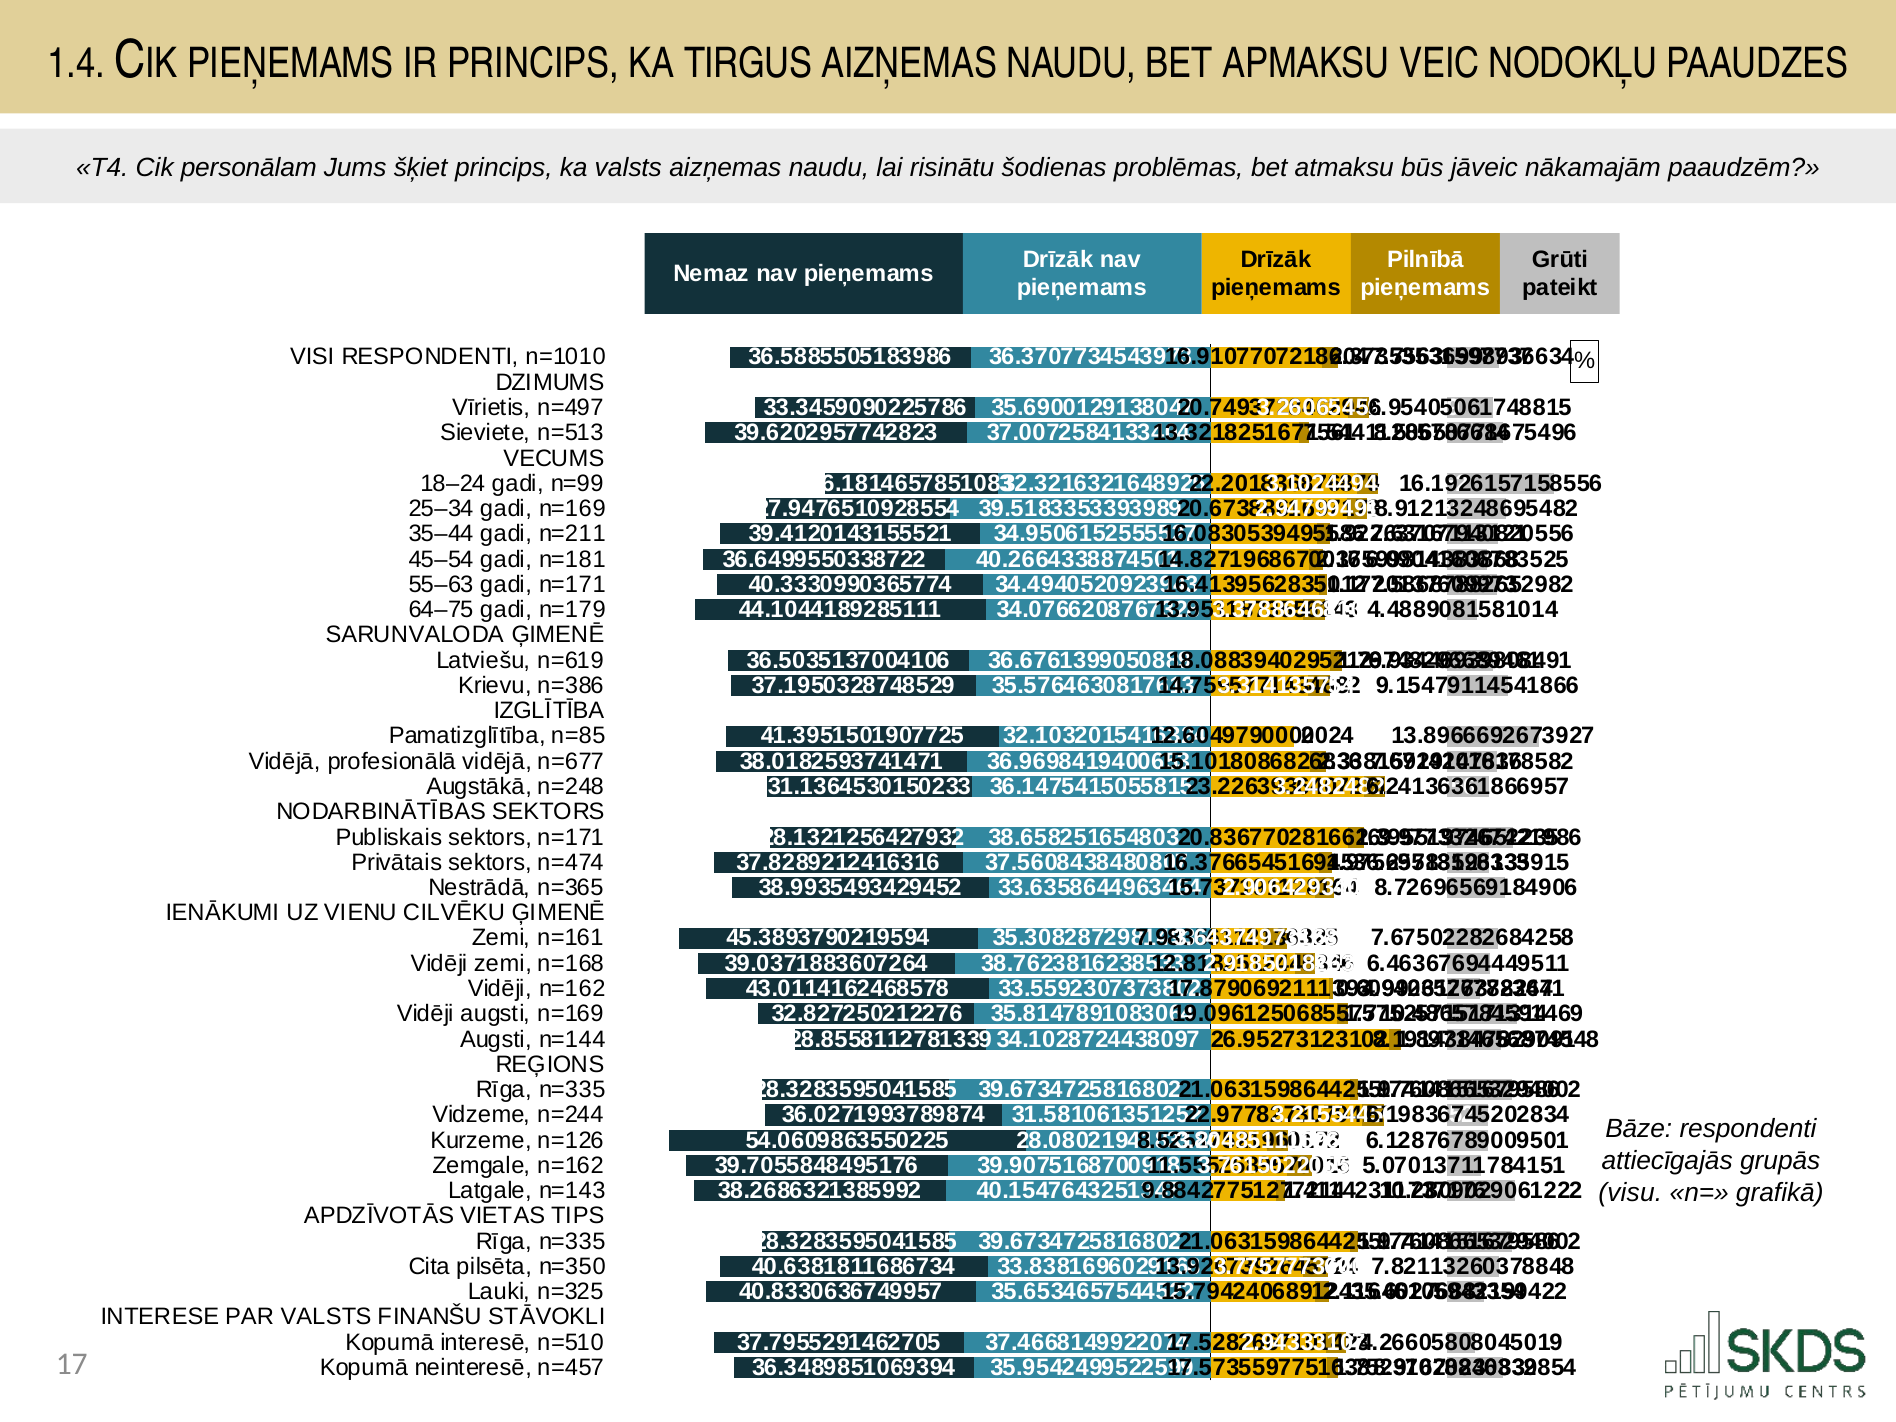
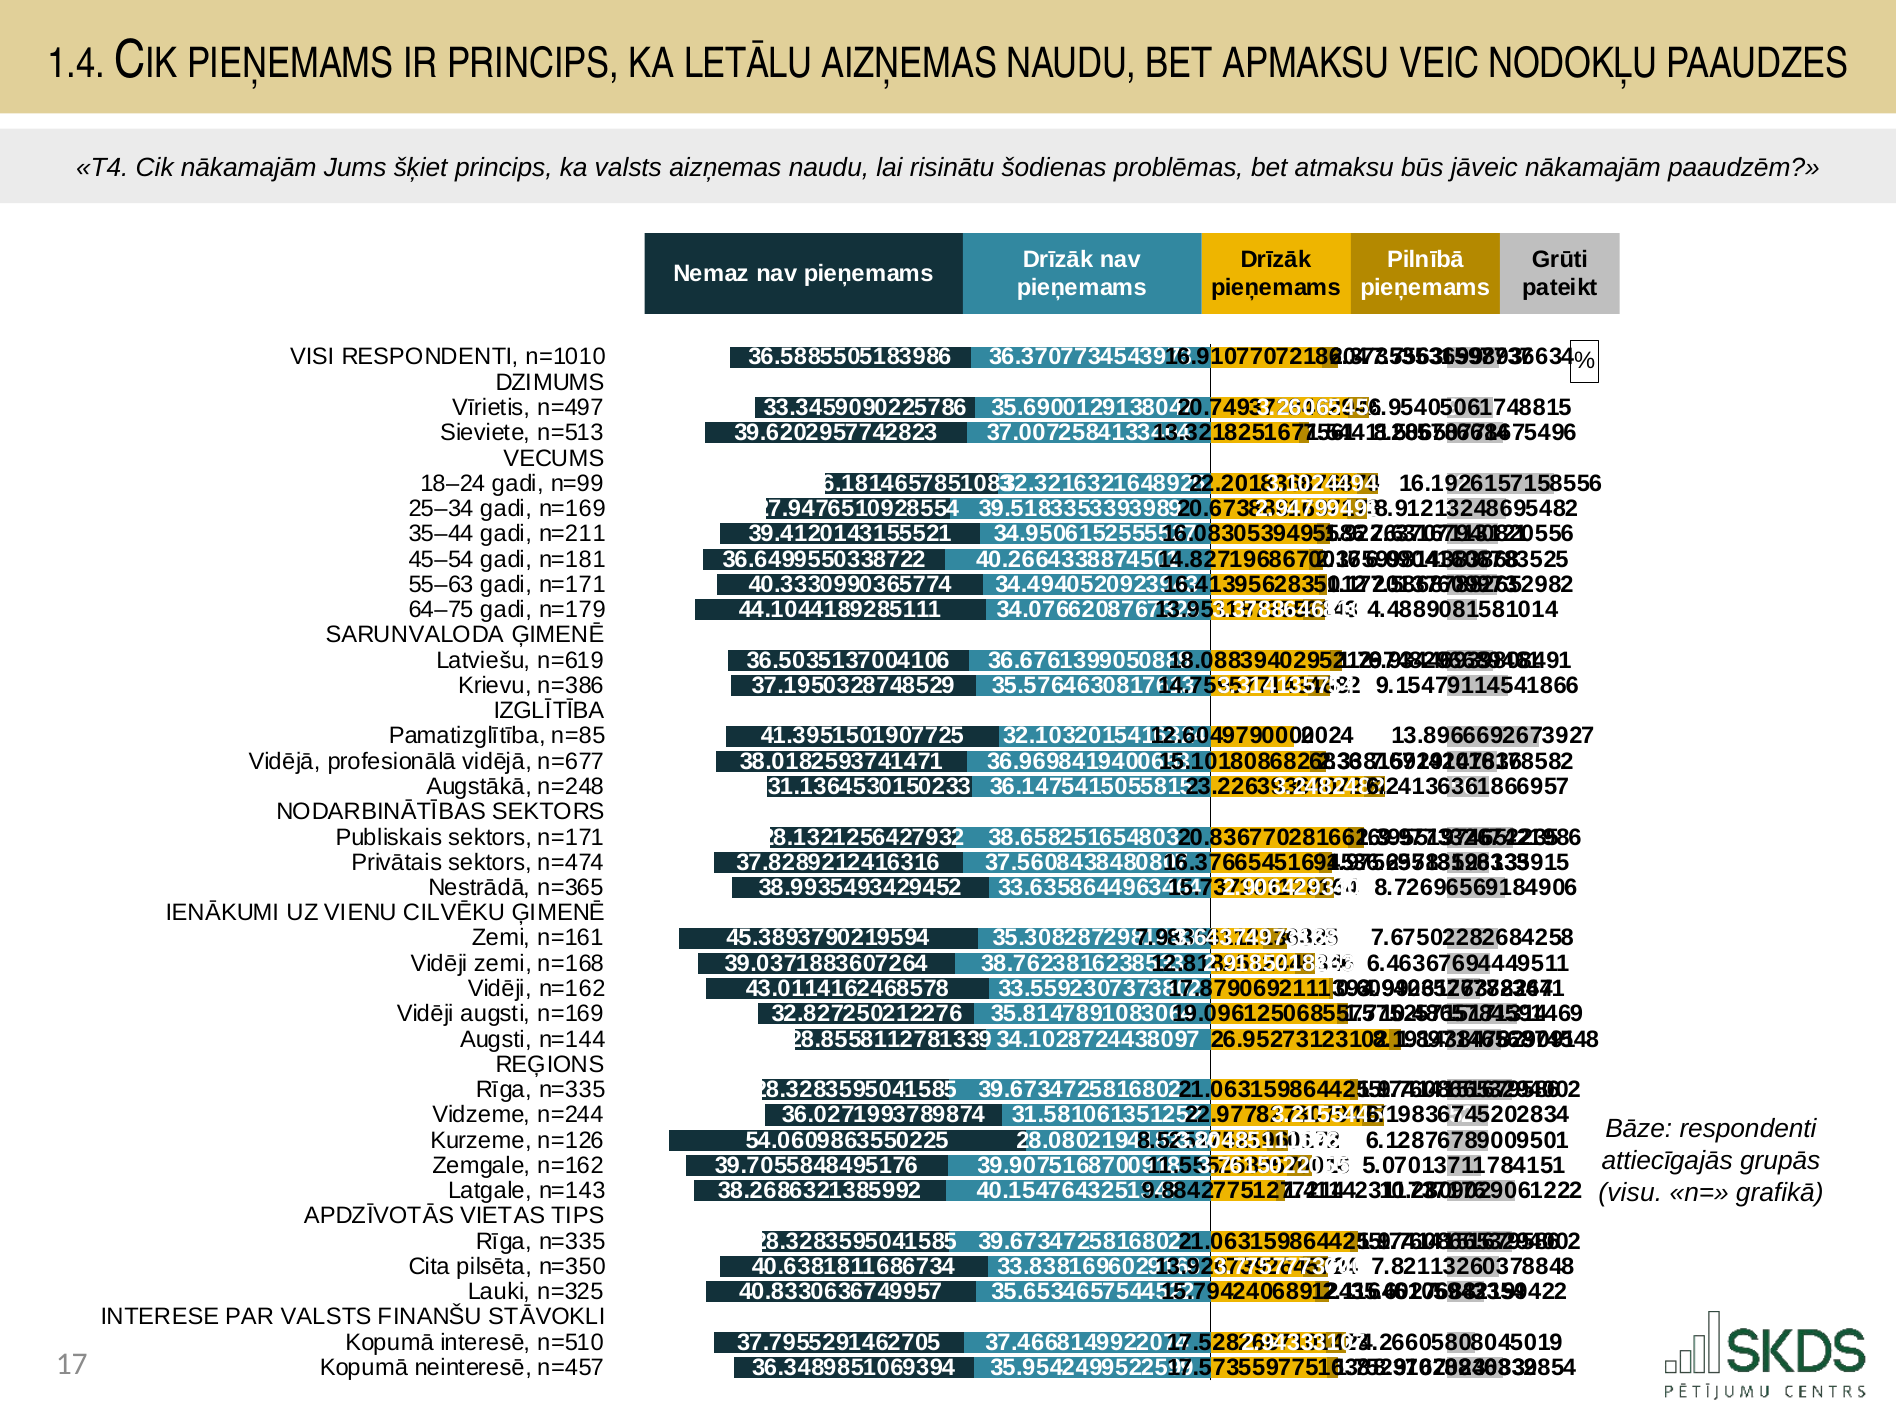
TIRGUS: TIRGUS -> LETĀLU
Cik personālam: personālam -> nākamajām
